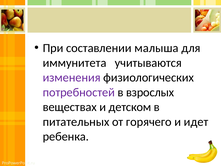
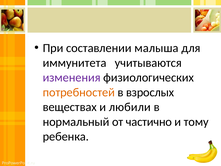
потребностей colour: purple -> orange
детском: детском -> любили
питательных: питательных -> нормальный
горячего: горячего -> частично
идет: идет -> тому
